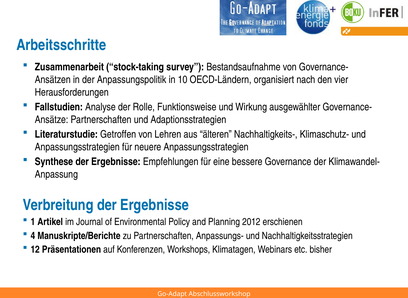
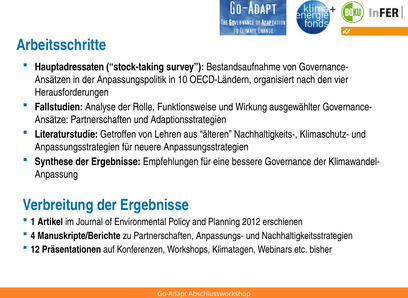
Zusammenarbeit: Zusammenarbeit -> Hauptadressaten
